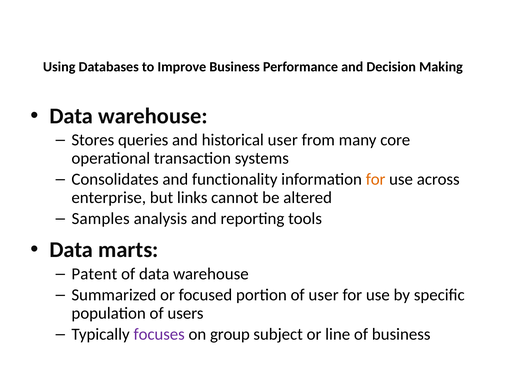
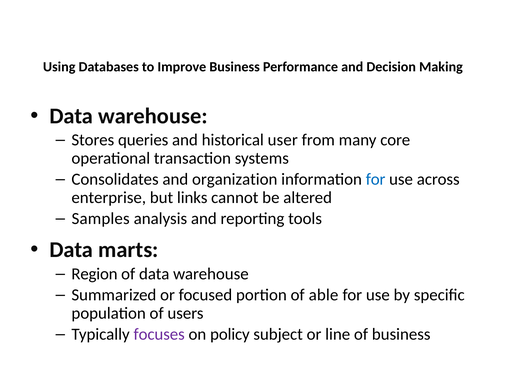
functionality: functionality -> organization
for at (376, 179) colour: orange -> blue
Patent: Patent -> Region
of user: user -> able
group: group -> policy
